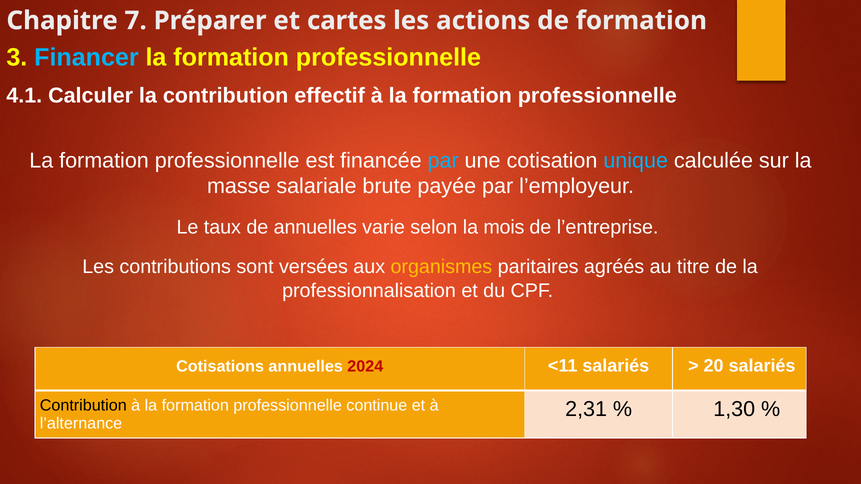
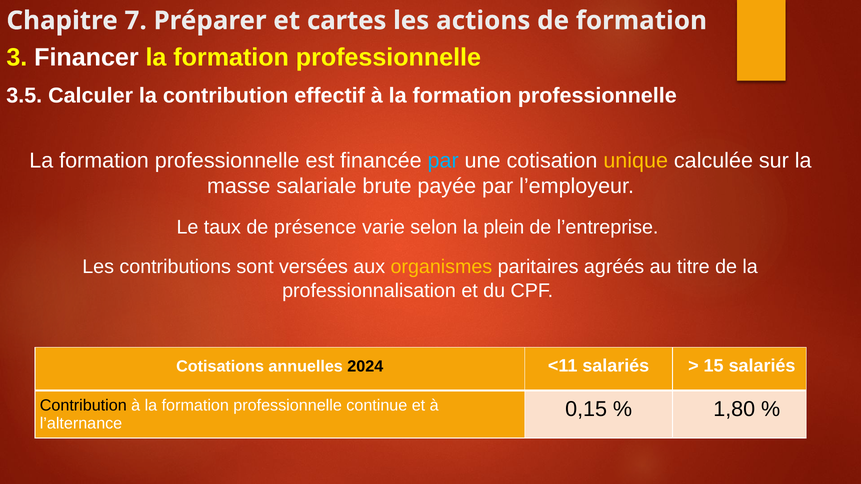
Financer colour: light blue -> white
4.1: 4.1 -> 3.5
unique colour: light blue -> yellow
de annuelles: annuelles -> présence
mois: mois -> plein
2024 colour: red -> black
20: 20 -> 15
2,31: 2,31 -> 0,15
1,30: 1,30 -> 1,80
